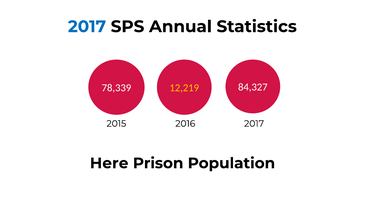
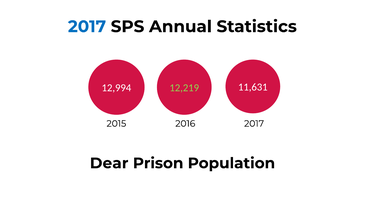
84,327: 84,327 -> 11,631
78,339: 78,339 -> 12,994
12,219 colour: yellow -> light green
Here: Here -> Dear
